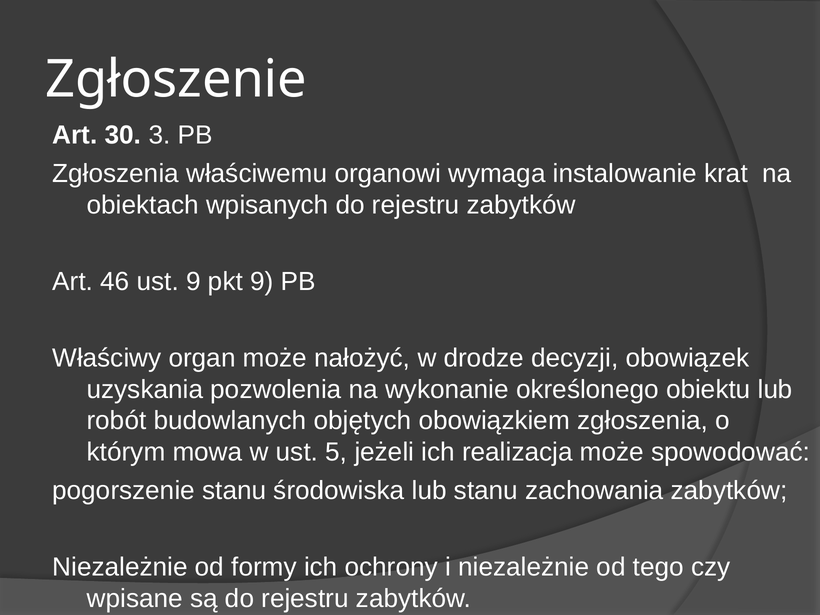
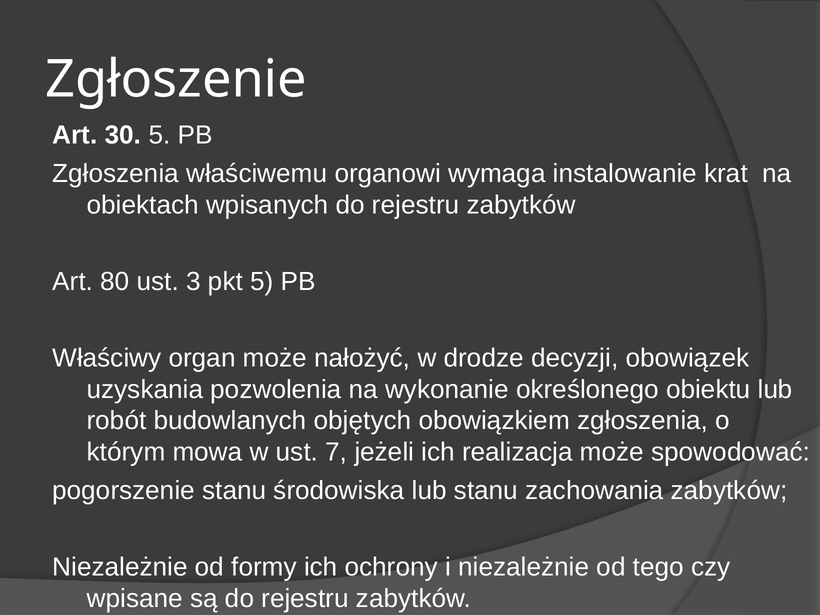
30 3: 3 -> 5
46: 46 -> 80
ust 9: 9 -> 3
pkt 9: 9 -> 5
5: 5 -> 7
